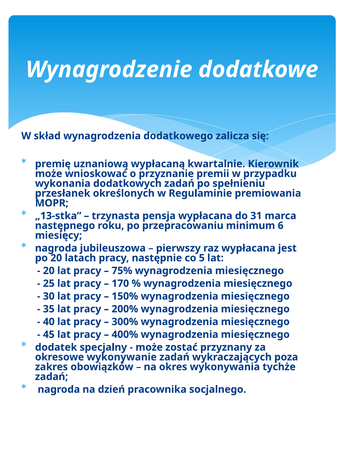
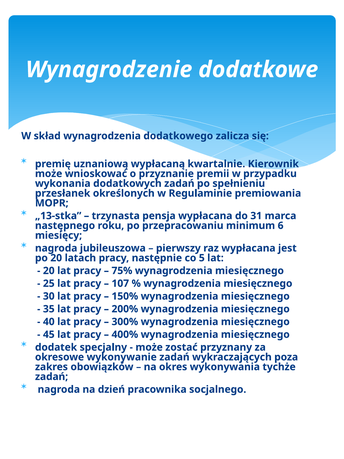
170: 170 -> 107
